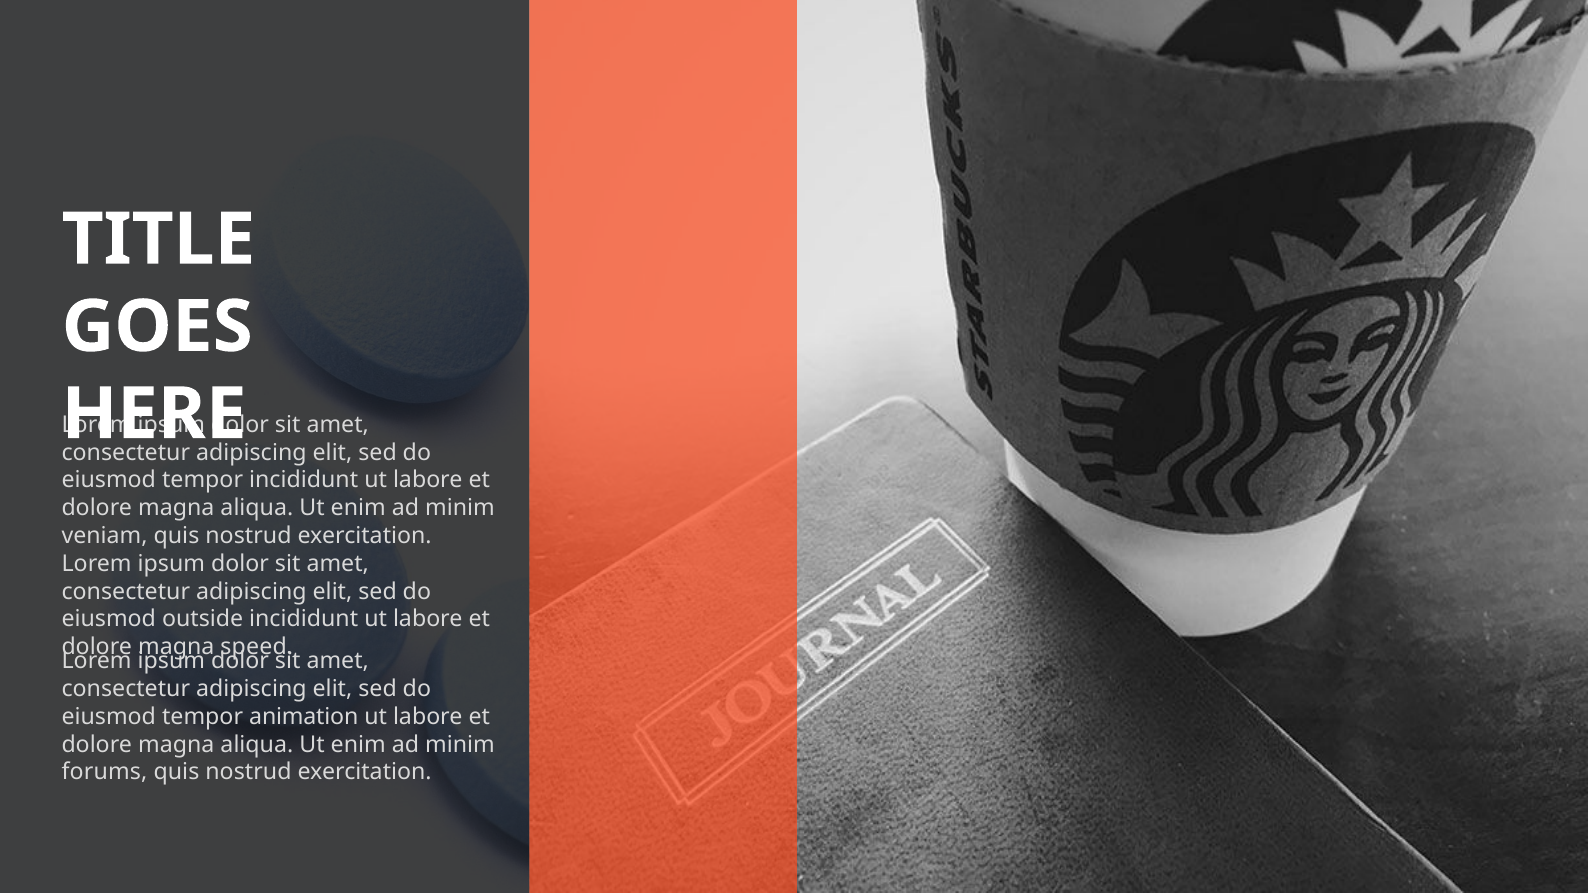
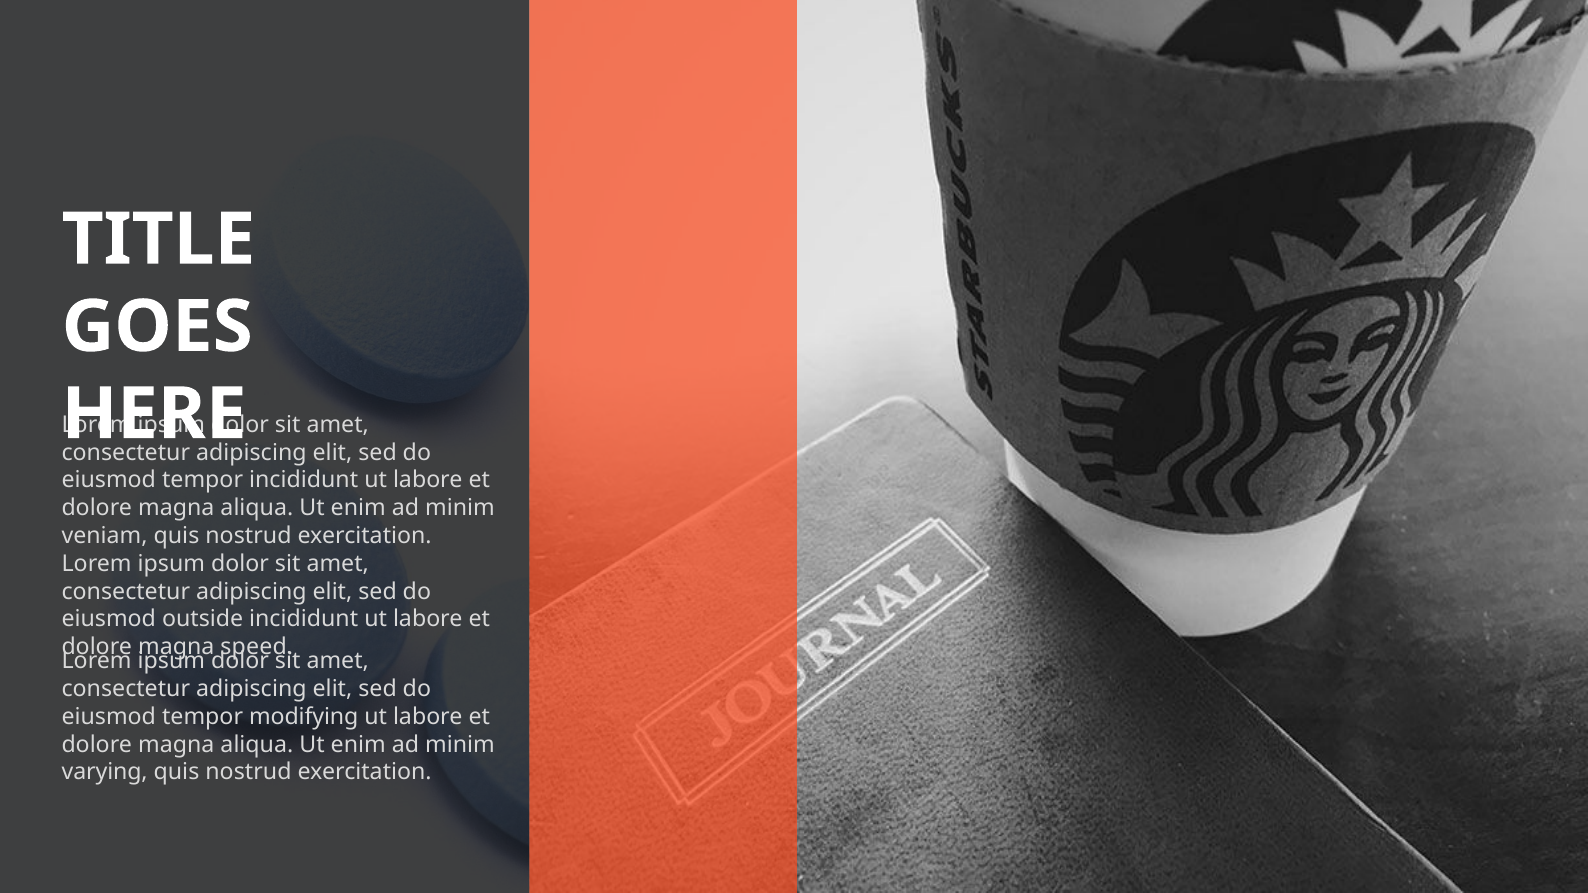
animation: animation -> modifying
forums: forums -> varying
